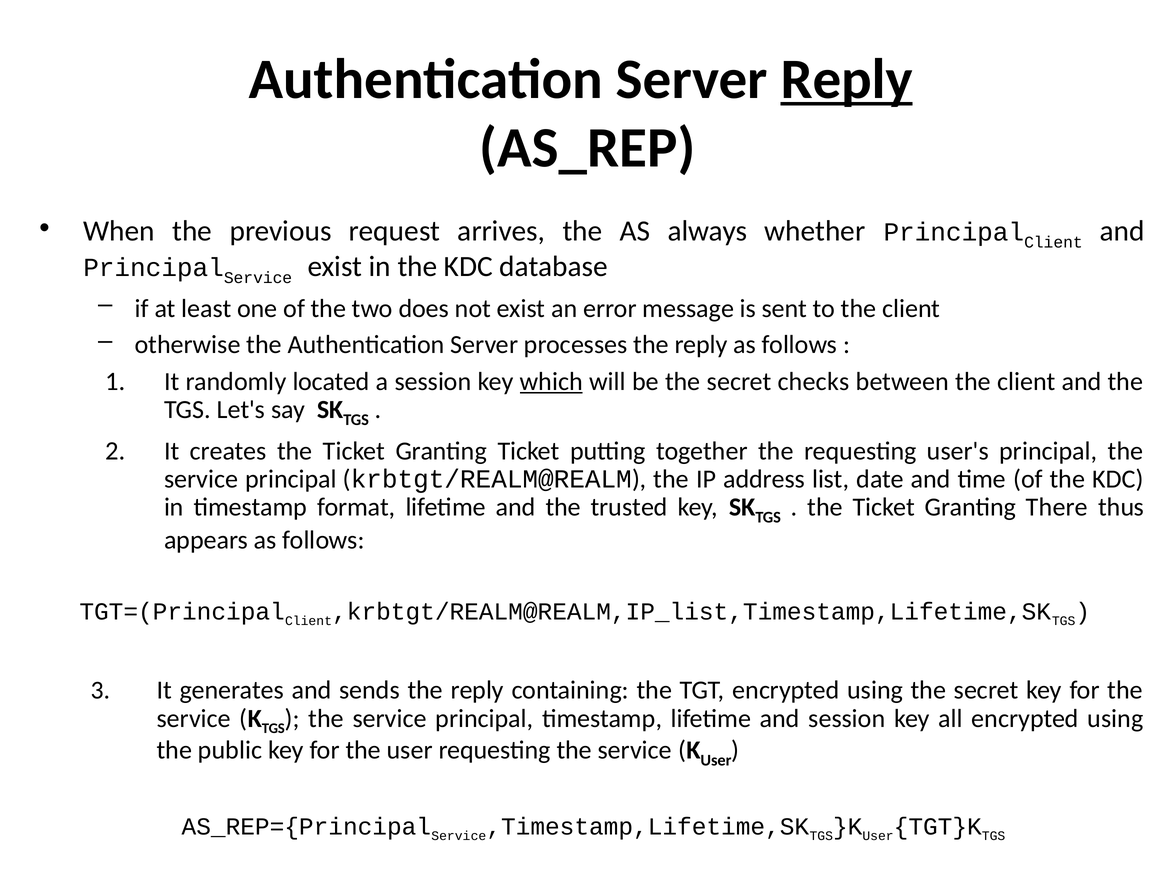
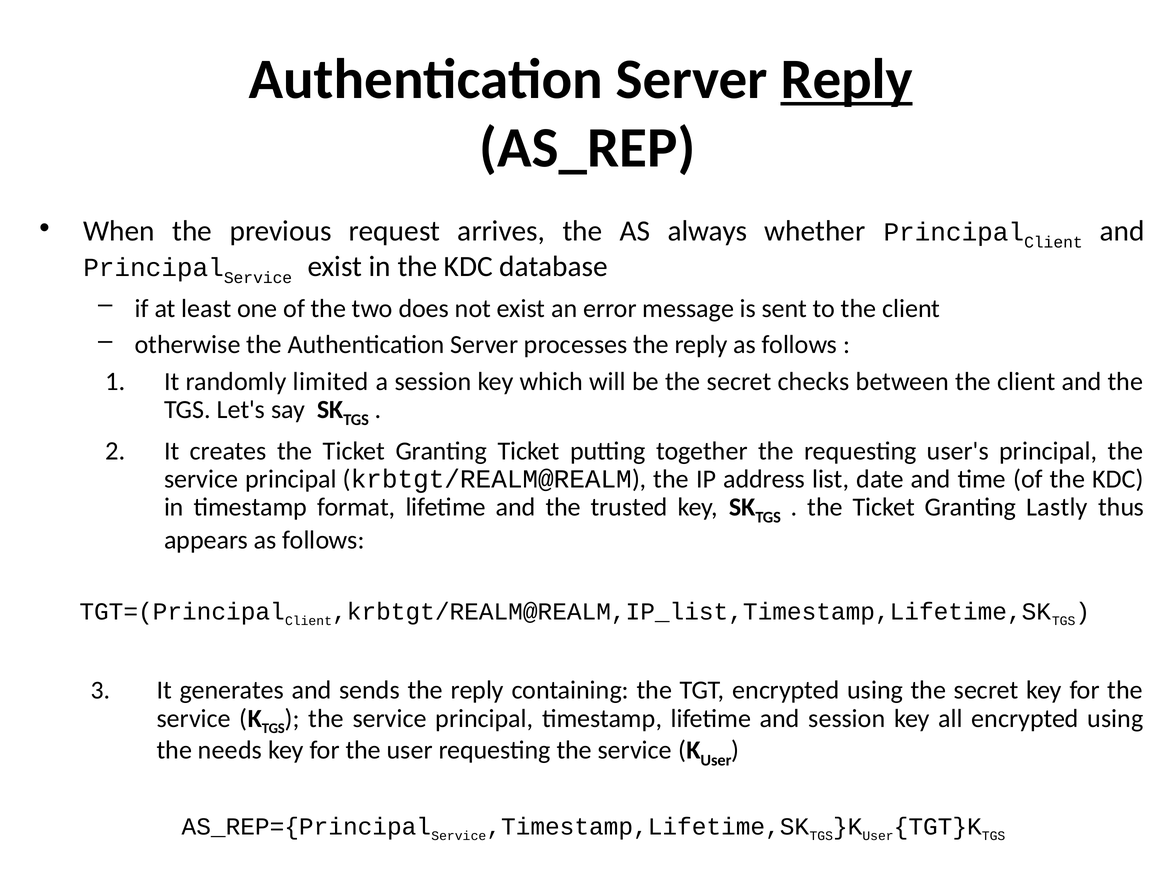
located: located -> limited
which underline: present -> none
There: There -> Lastly
public: public -> needs
